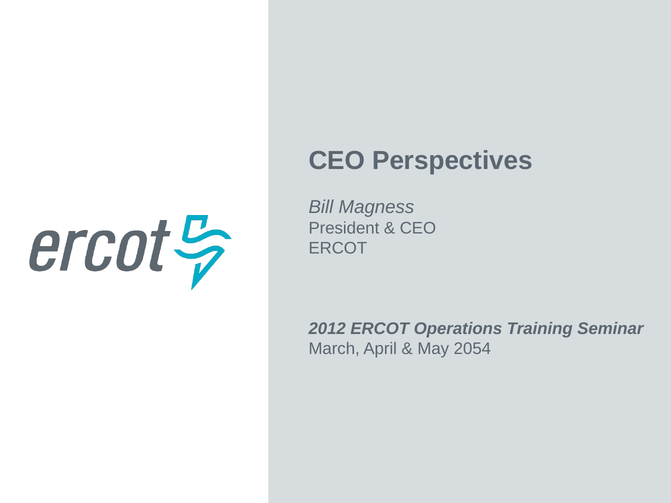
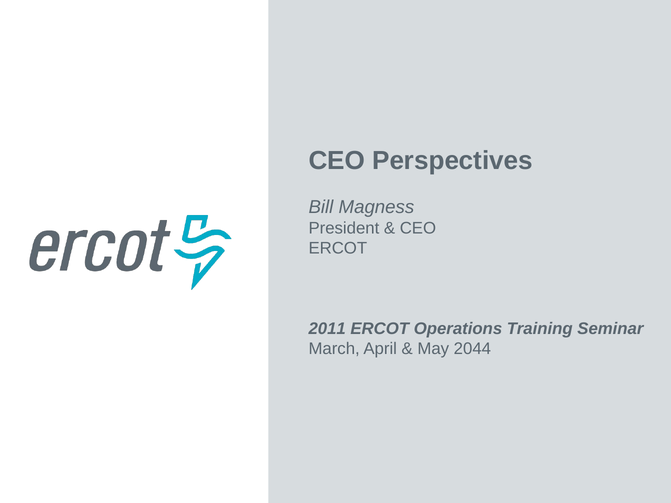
2012: 2012 -> 2011
2054: 2054 -> 2044
